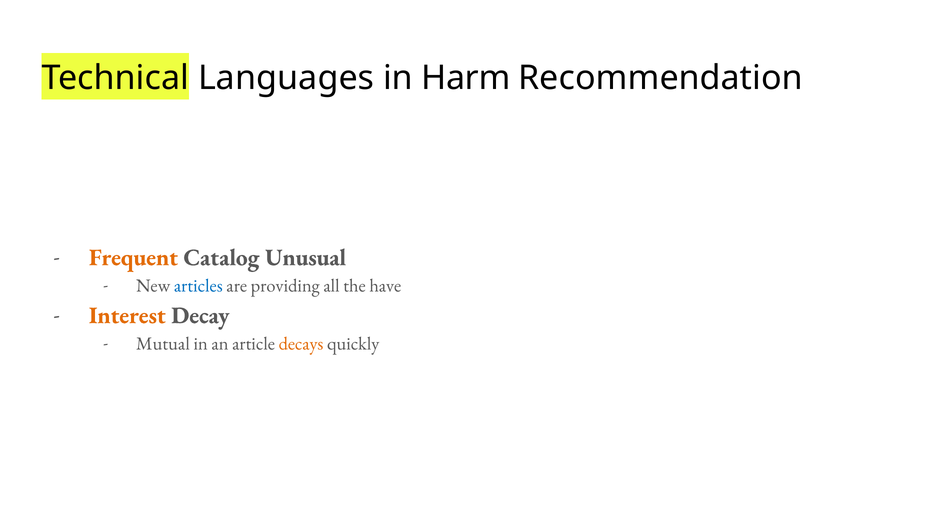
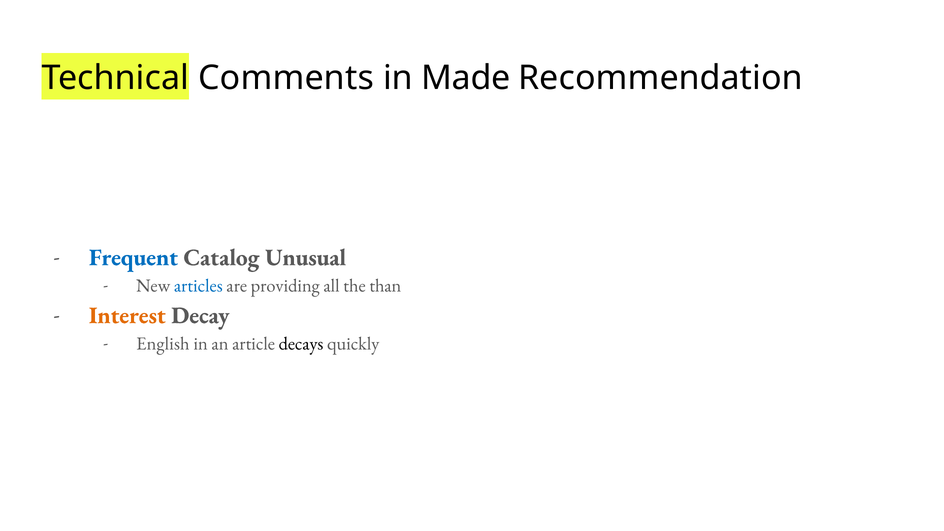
Languages: Languages -> Comments
Harm: Harm -> Made
Frequent colour: orange -> blue
have: have -> than
Mutual: Mutual -> English
decays colour: orange -> black
